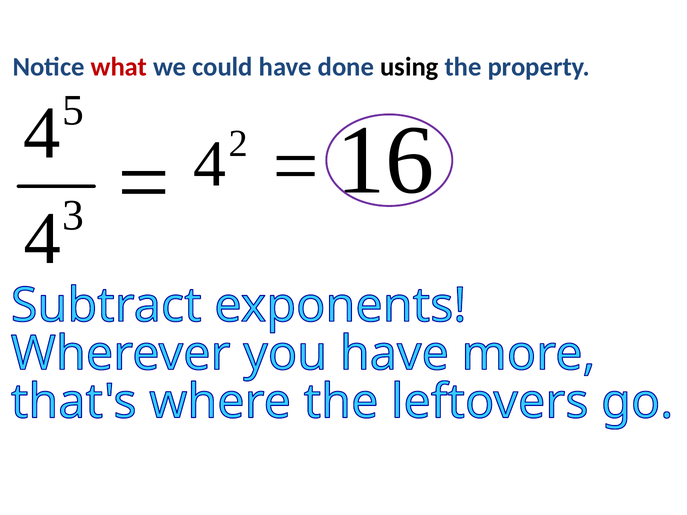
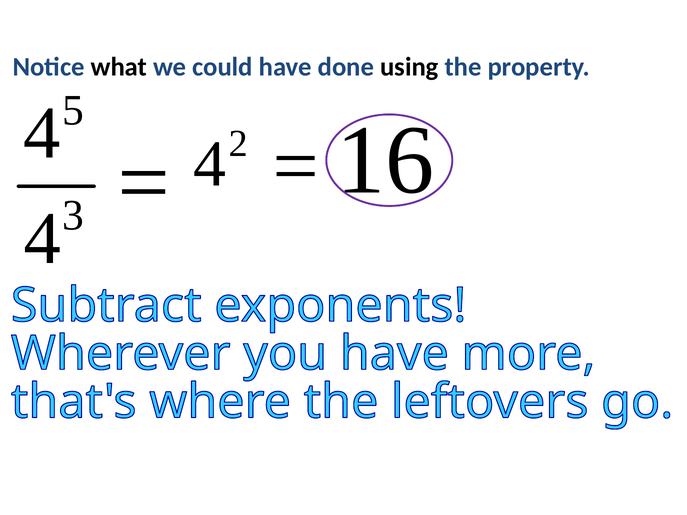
what colour: red -> black
